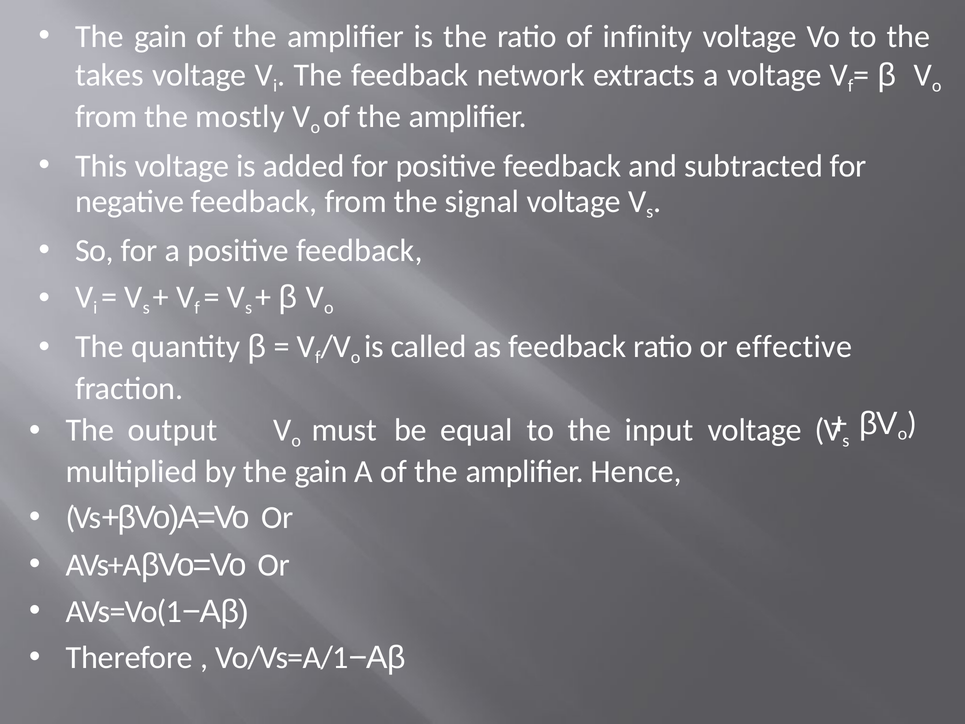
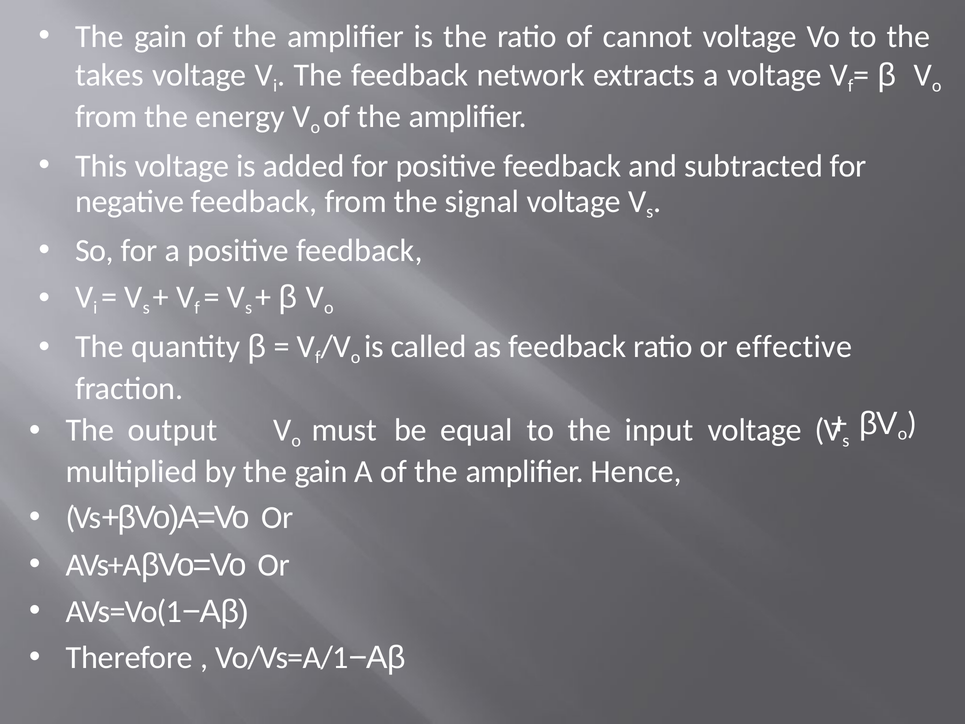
infinity: infinity -> cannot
mostly: mostly -> energy
